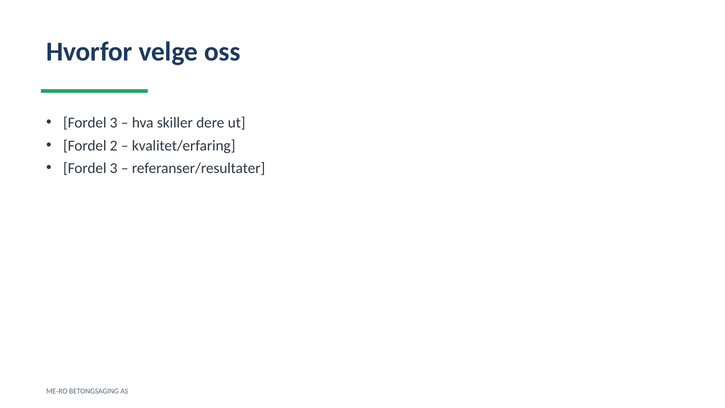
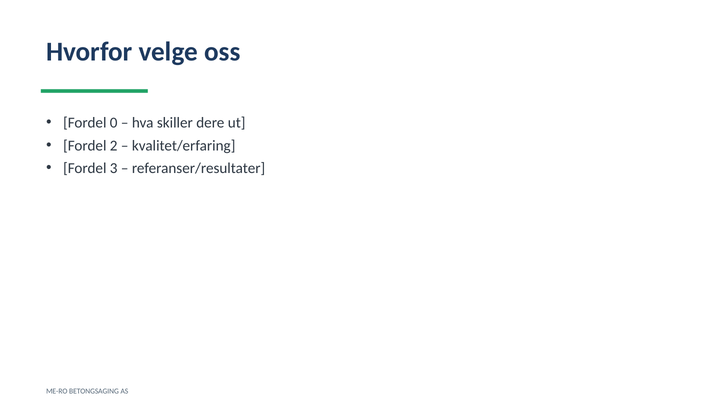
3 at (114, 123): 3 -> 0
